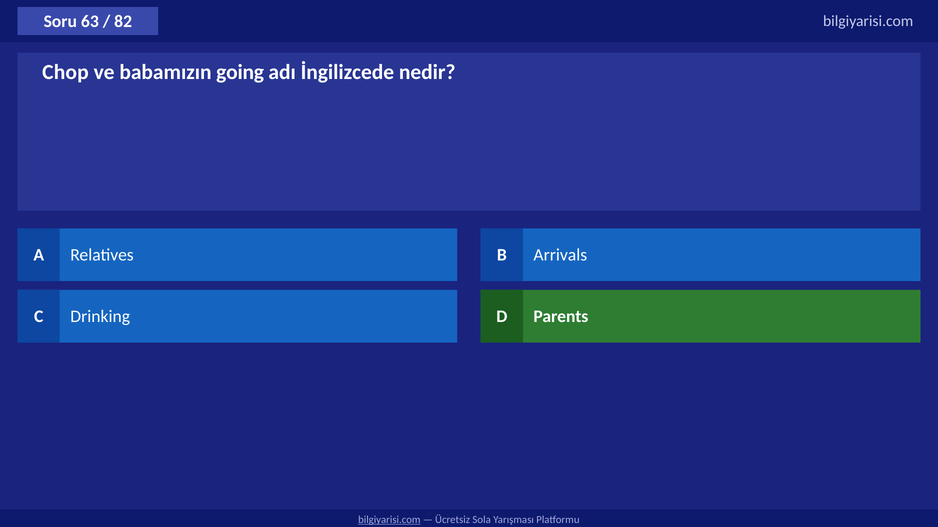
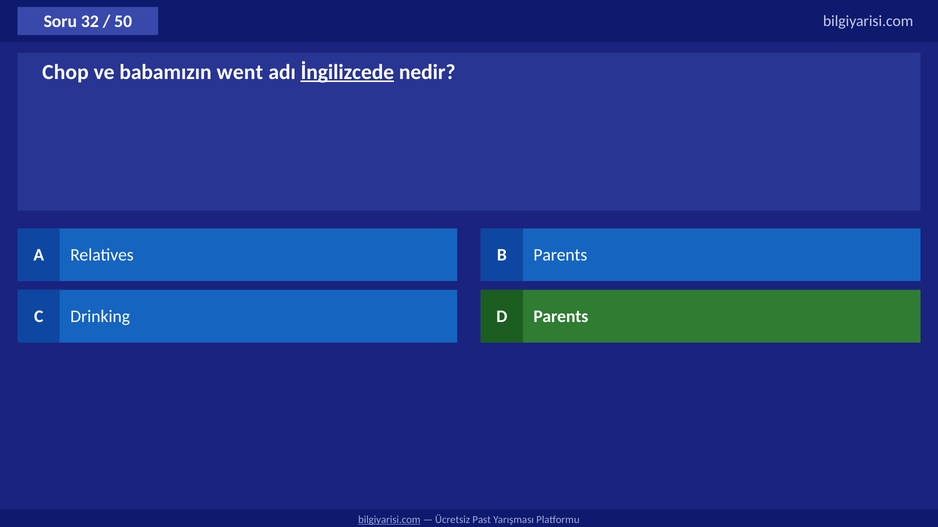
63: 63 -> 32
82: 82 -> 50
going: going -> went
İngilizcede underline: none -> present
B Arrivals: Arrivals -> Parents
Sola: Sola -> Past
